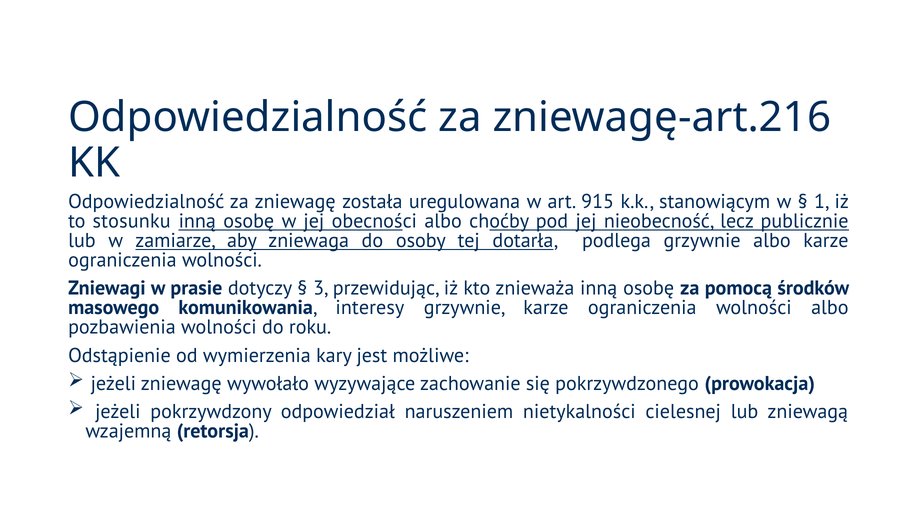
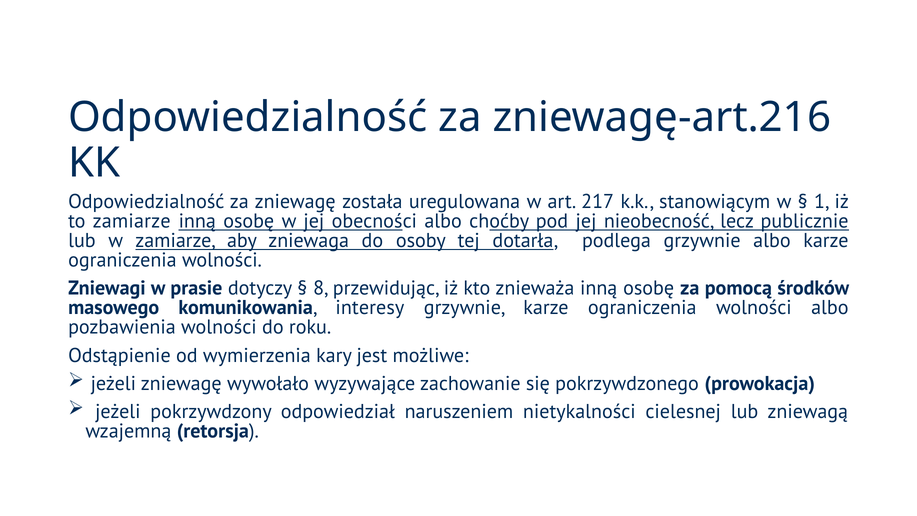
915: 915 -> 217
to stosunku: stosunku -> zamiarze
3: 3 -> 8
